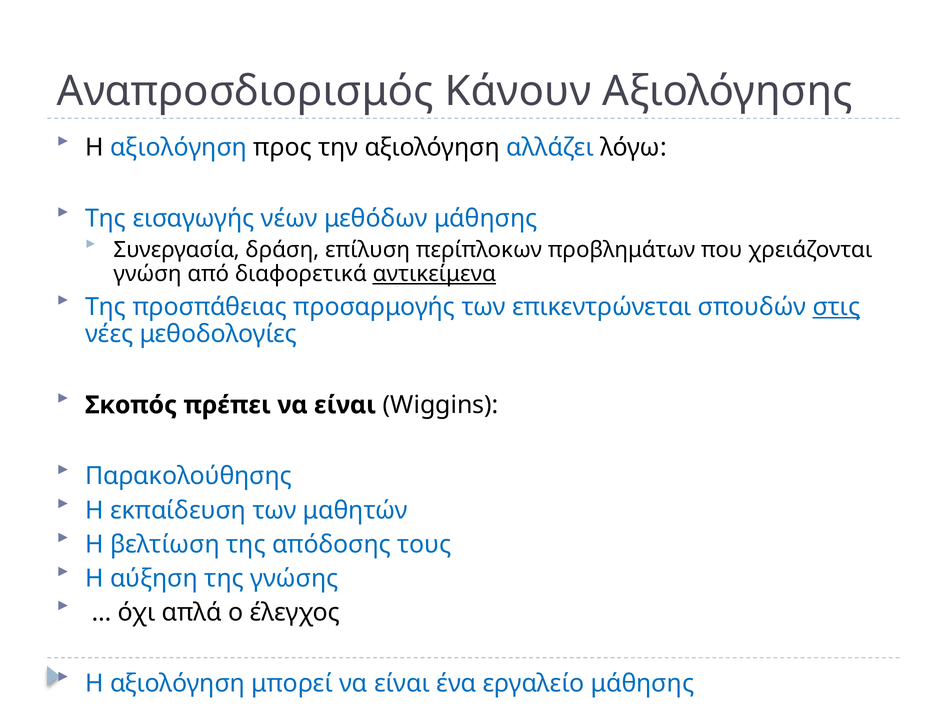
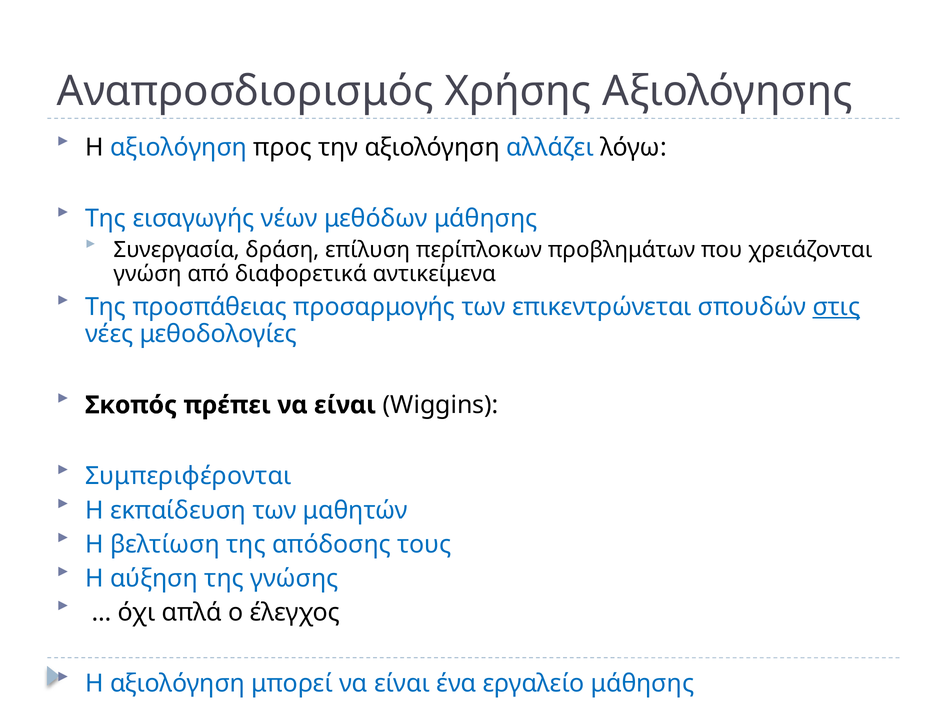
Κάνουν: Κάνουν -> Χρήσης
αντικείμενα underline: present -> none
Παρακολούθησης: Παρακολούθησης -> Συμπεριφέρονται
